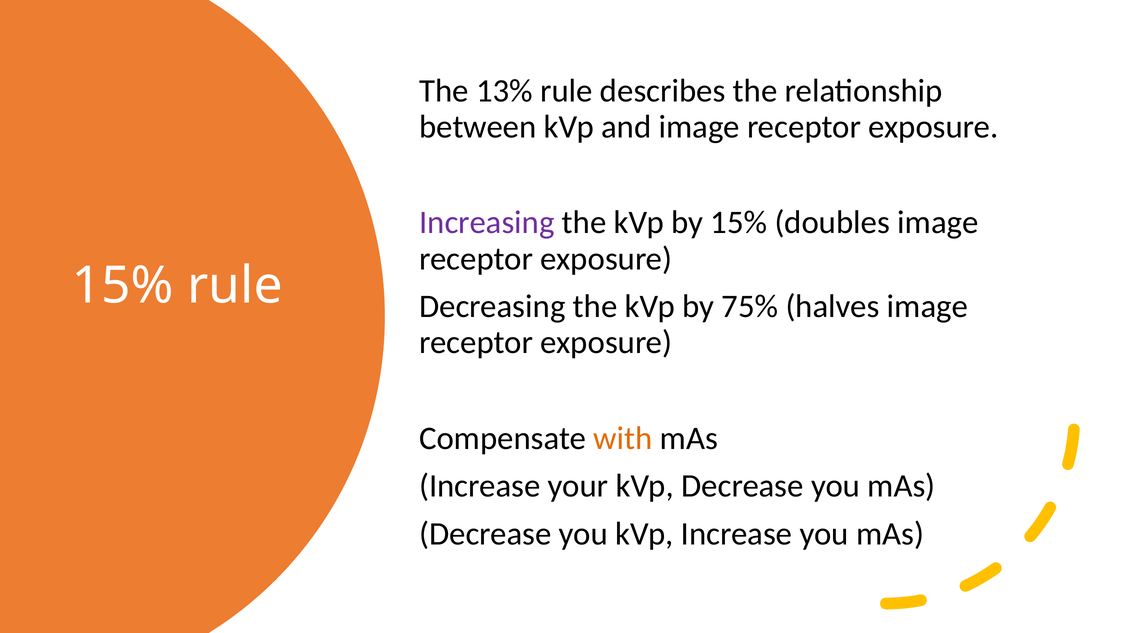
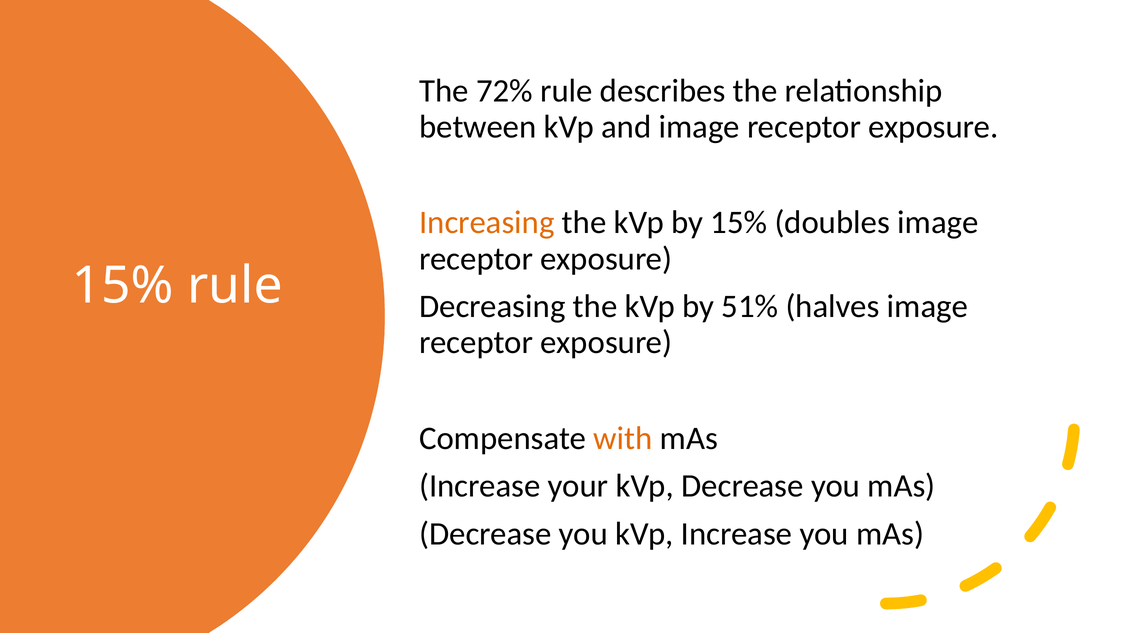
13%: 13% -> 72%
Increasing colour: purple -> orange
75%: 75% -> 51%
